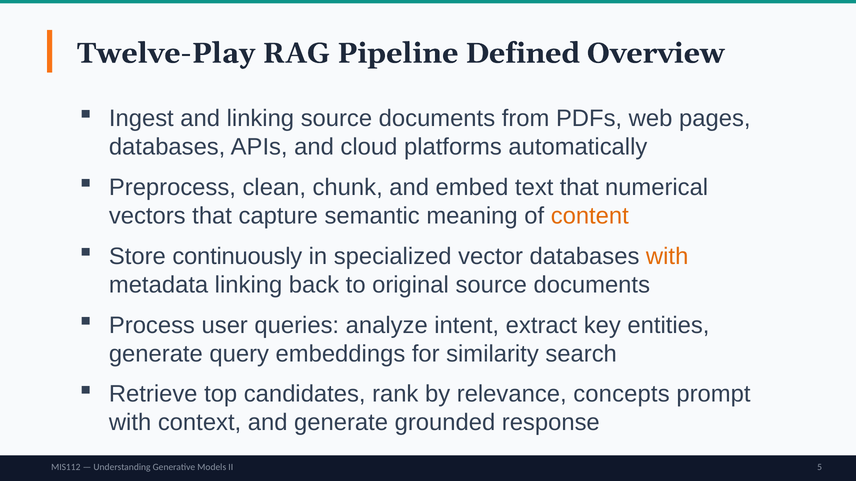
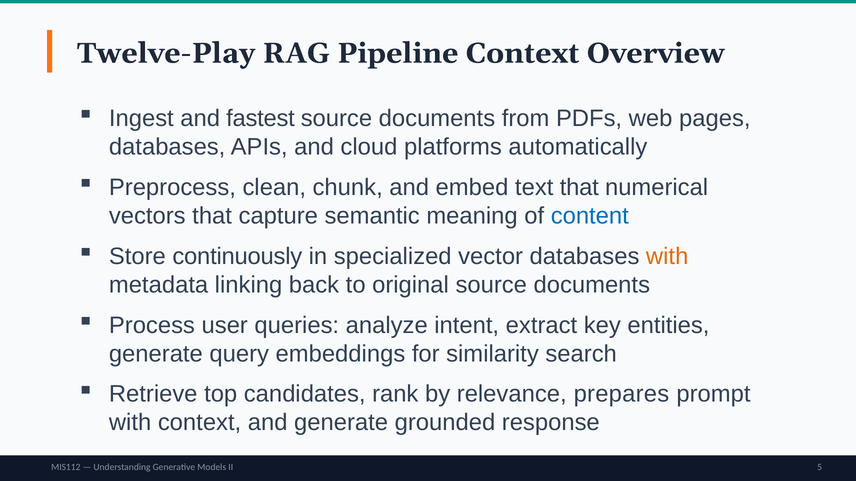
Pipeline Defined: Defined -> Context
and linking: linking -> fastest
content colour: orange -> blue
concepts: concepts -> prepares
